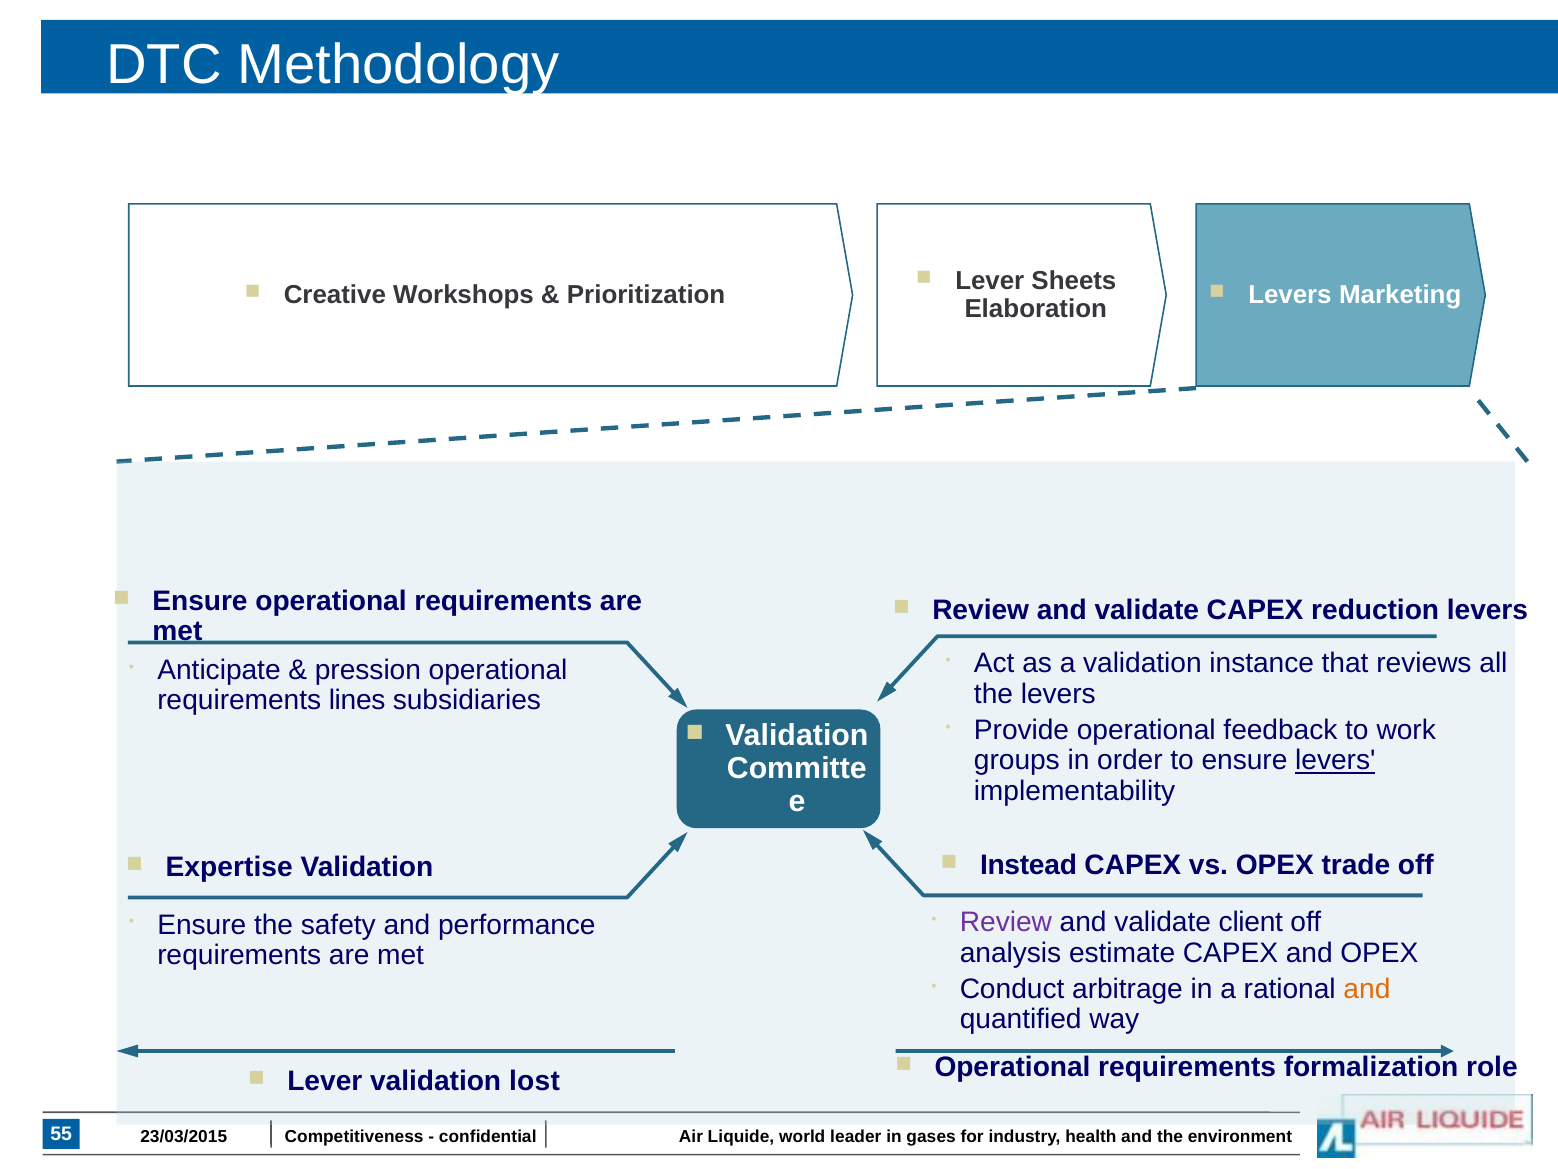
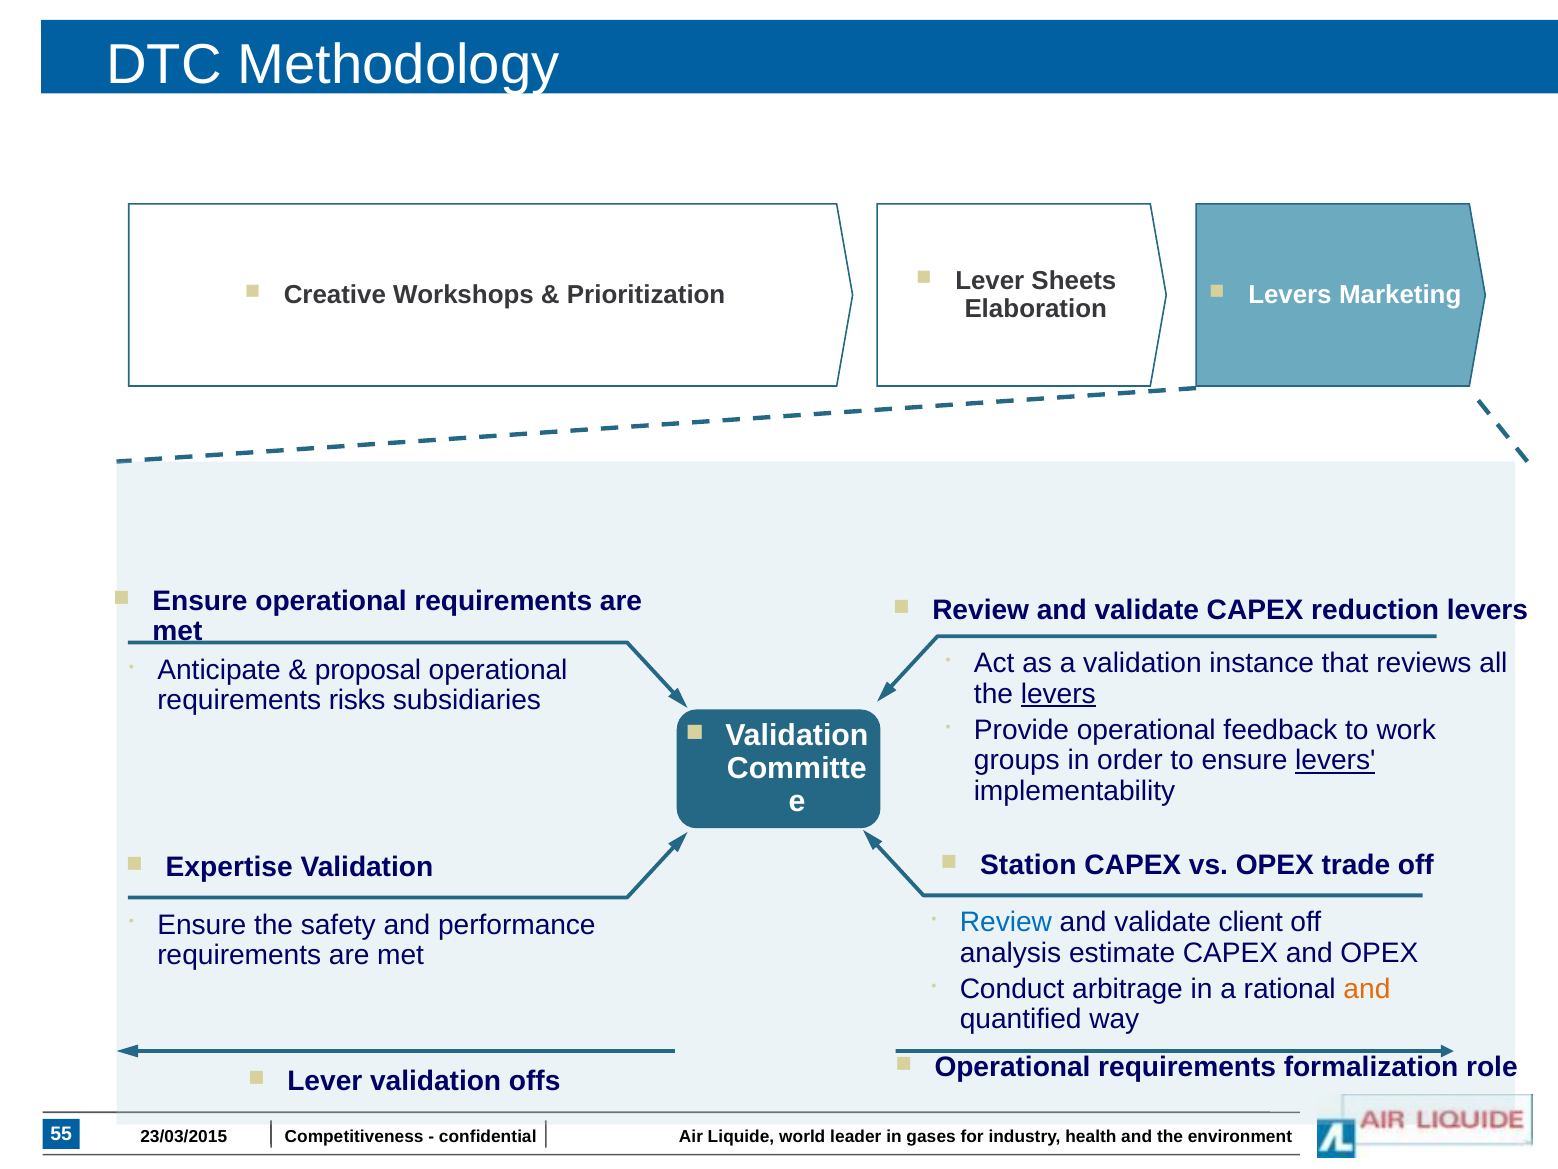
pression: pression -> proposal
levers at (1058, 694) underline: none -> present
lines: lines -> risks
Instead: Instead -> Station
Review at (1006, 922) colour: purple -> blue
lost: lost -> offs
